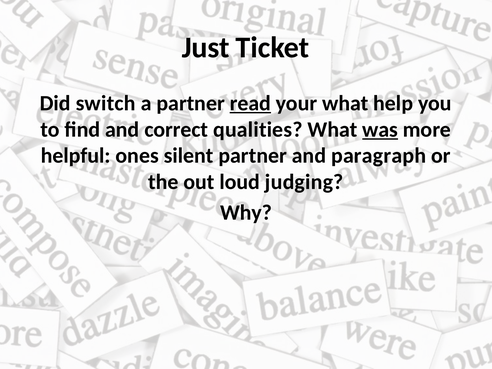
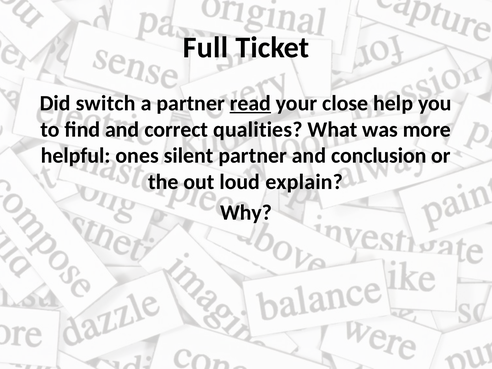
Just: Just -> Full
your what: what -> close
was underline: present -> none
paragraph: paragraph -> conclusion
judging: judging -> explain
